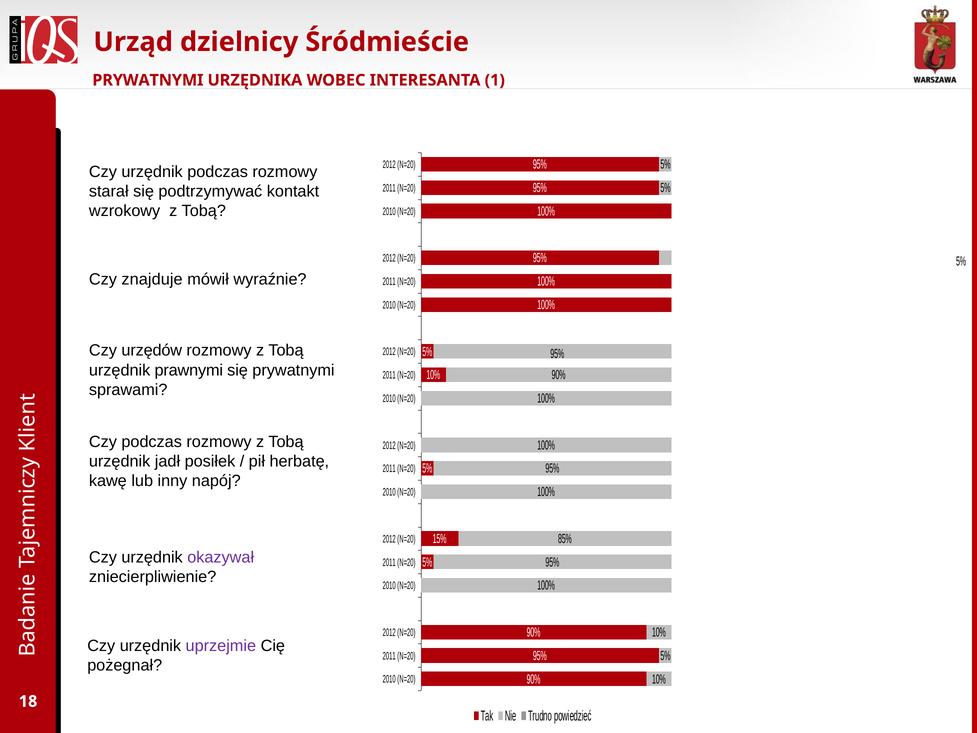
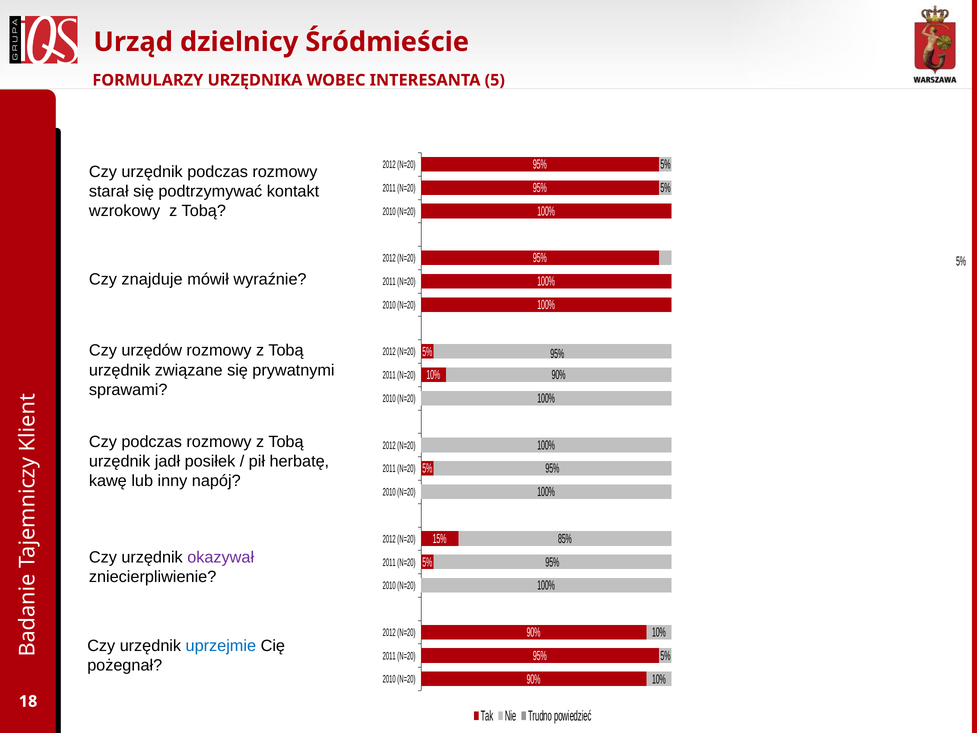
PRYWATNYMI at (148, 80): PRYWATNYMI -> FORMULARZY
1: 1 -> 5
prawnymi: prawnymi -> związane
uprzejmie colour: purple -> blue
